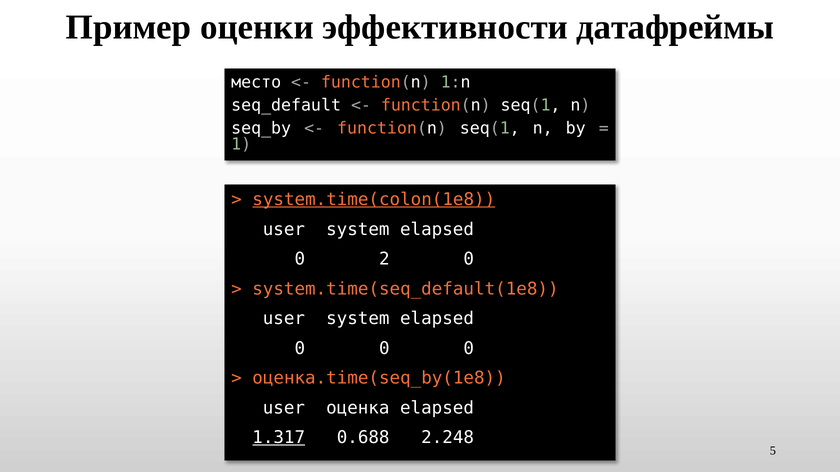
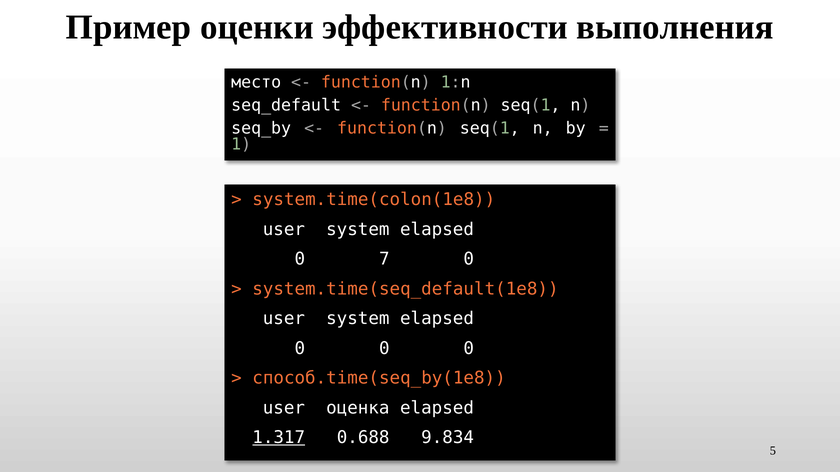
датафреймы: датафреймы -> выполнения
system.time(colon(1e8 underline: present -> none
2: 2 -> 7
оценка.time(seq_by(1e8: оценка.time(seq_by(1e8 -> способ.time(seq_by(1e8
2.248: 2.248 -> 9.834
